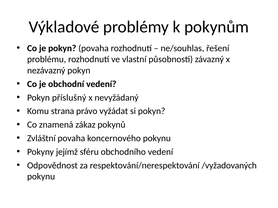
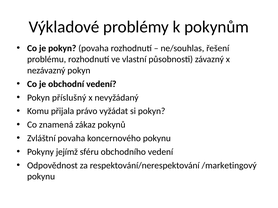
strana: strana -> přijala
/vyžadovaných: /vyžadovaných -> /marketingový
